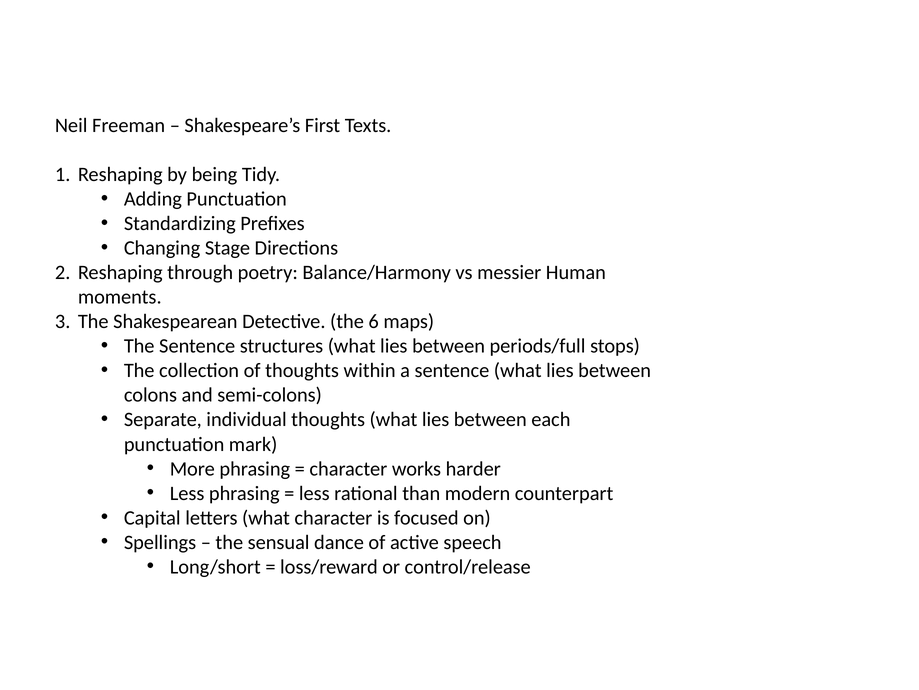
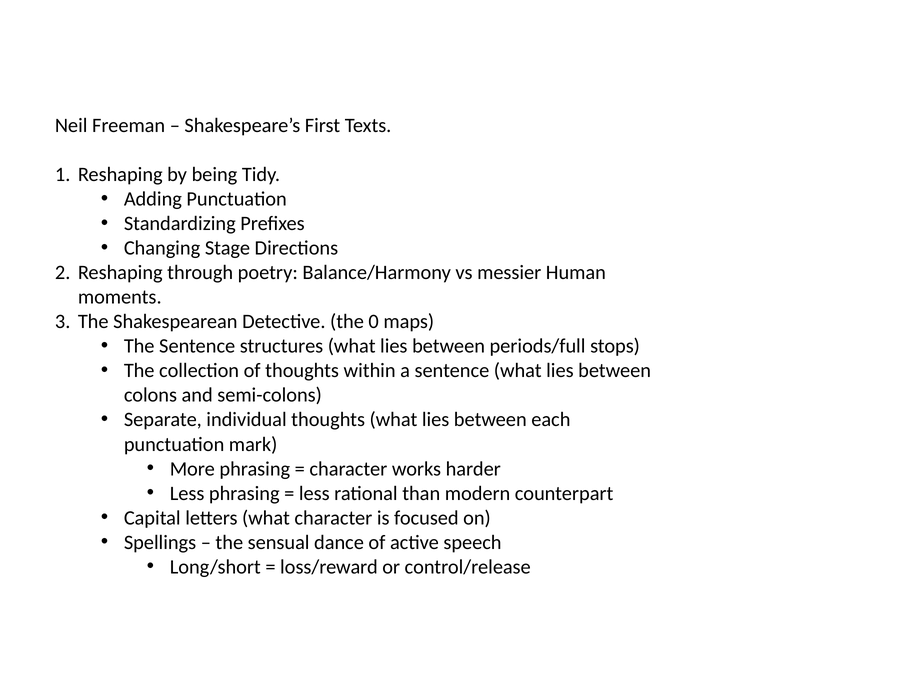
6: 6 -> 0
